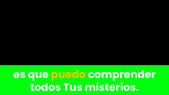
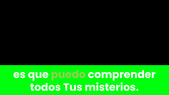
puedo colour: yellow -> light green
